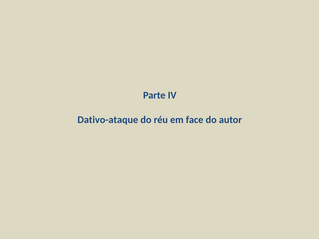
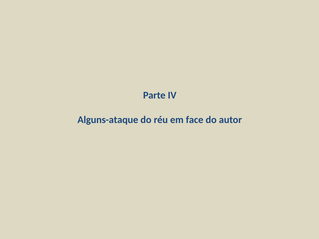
Dativo-ataque: Dativo-ataque -> Alguns-ataque
